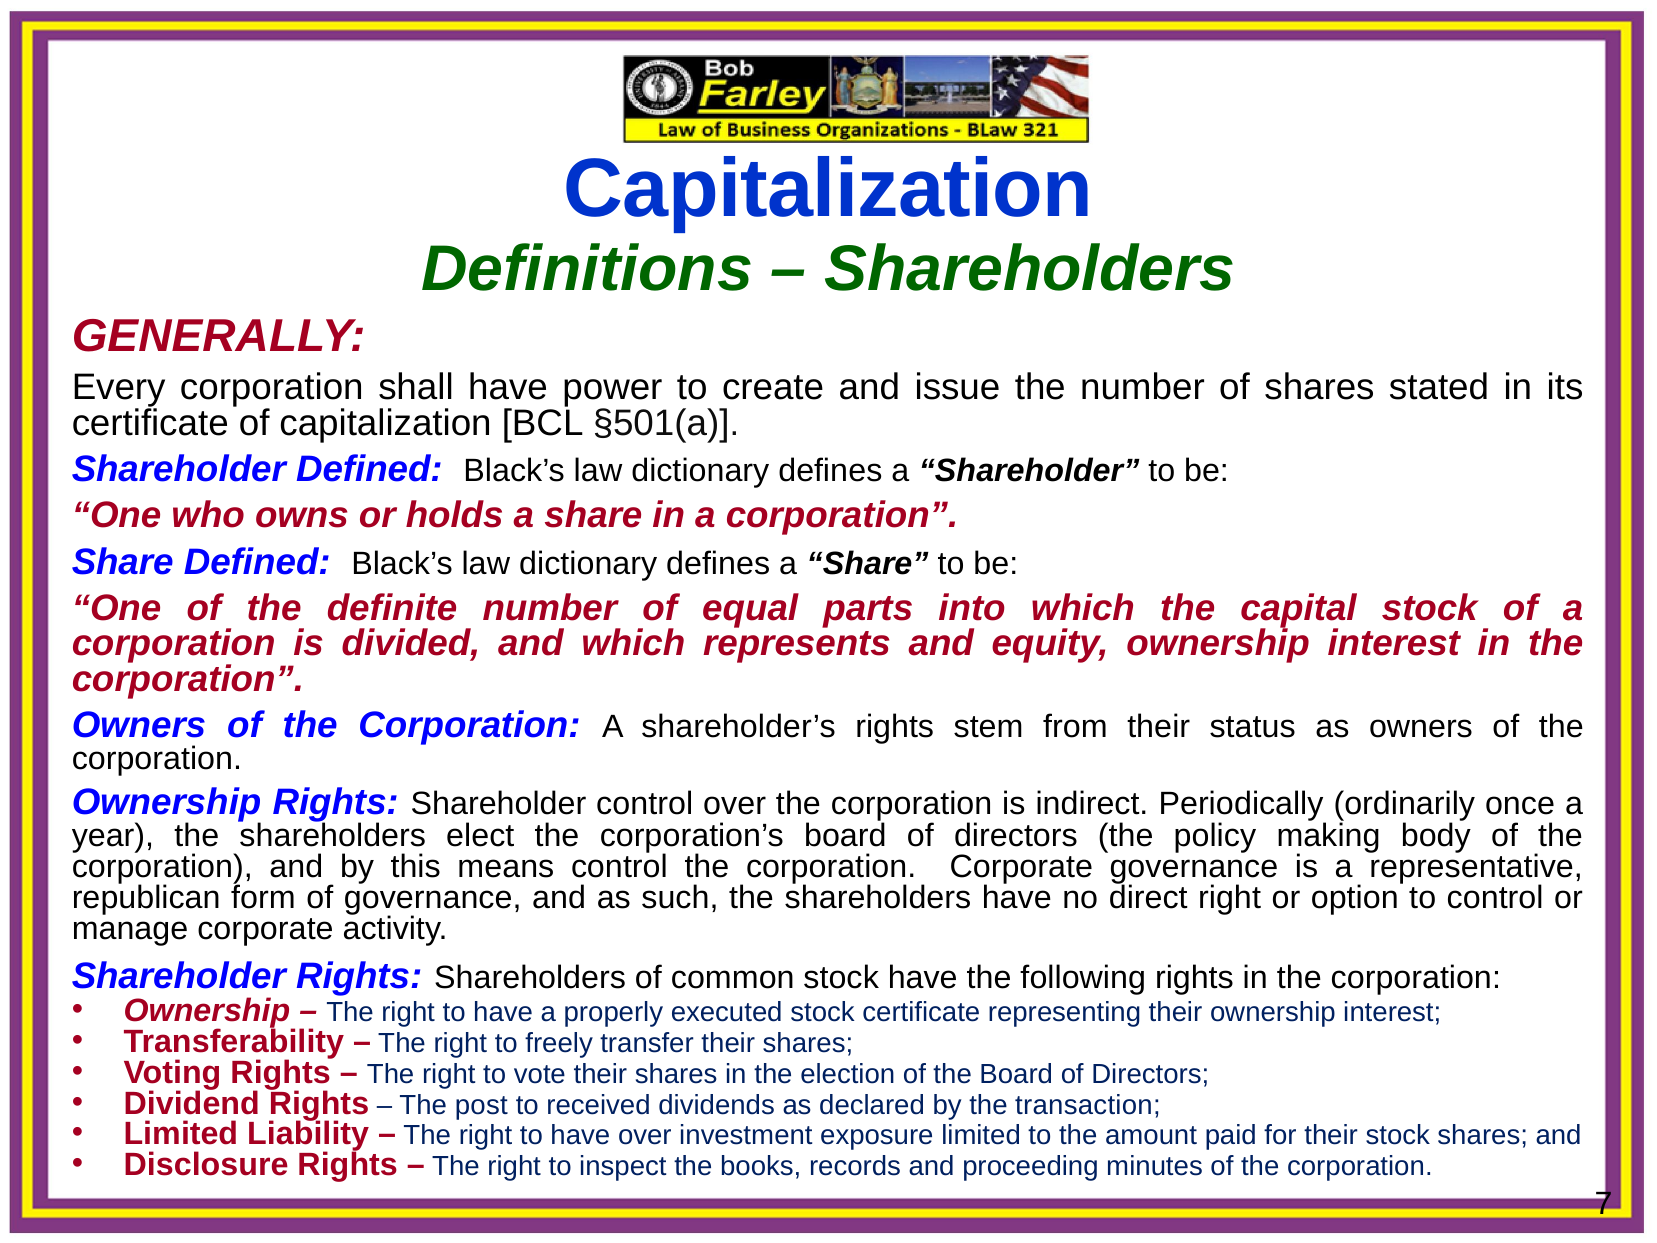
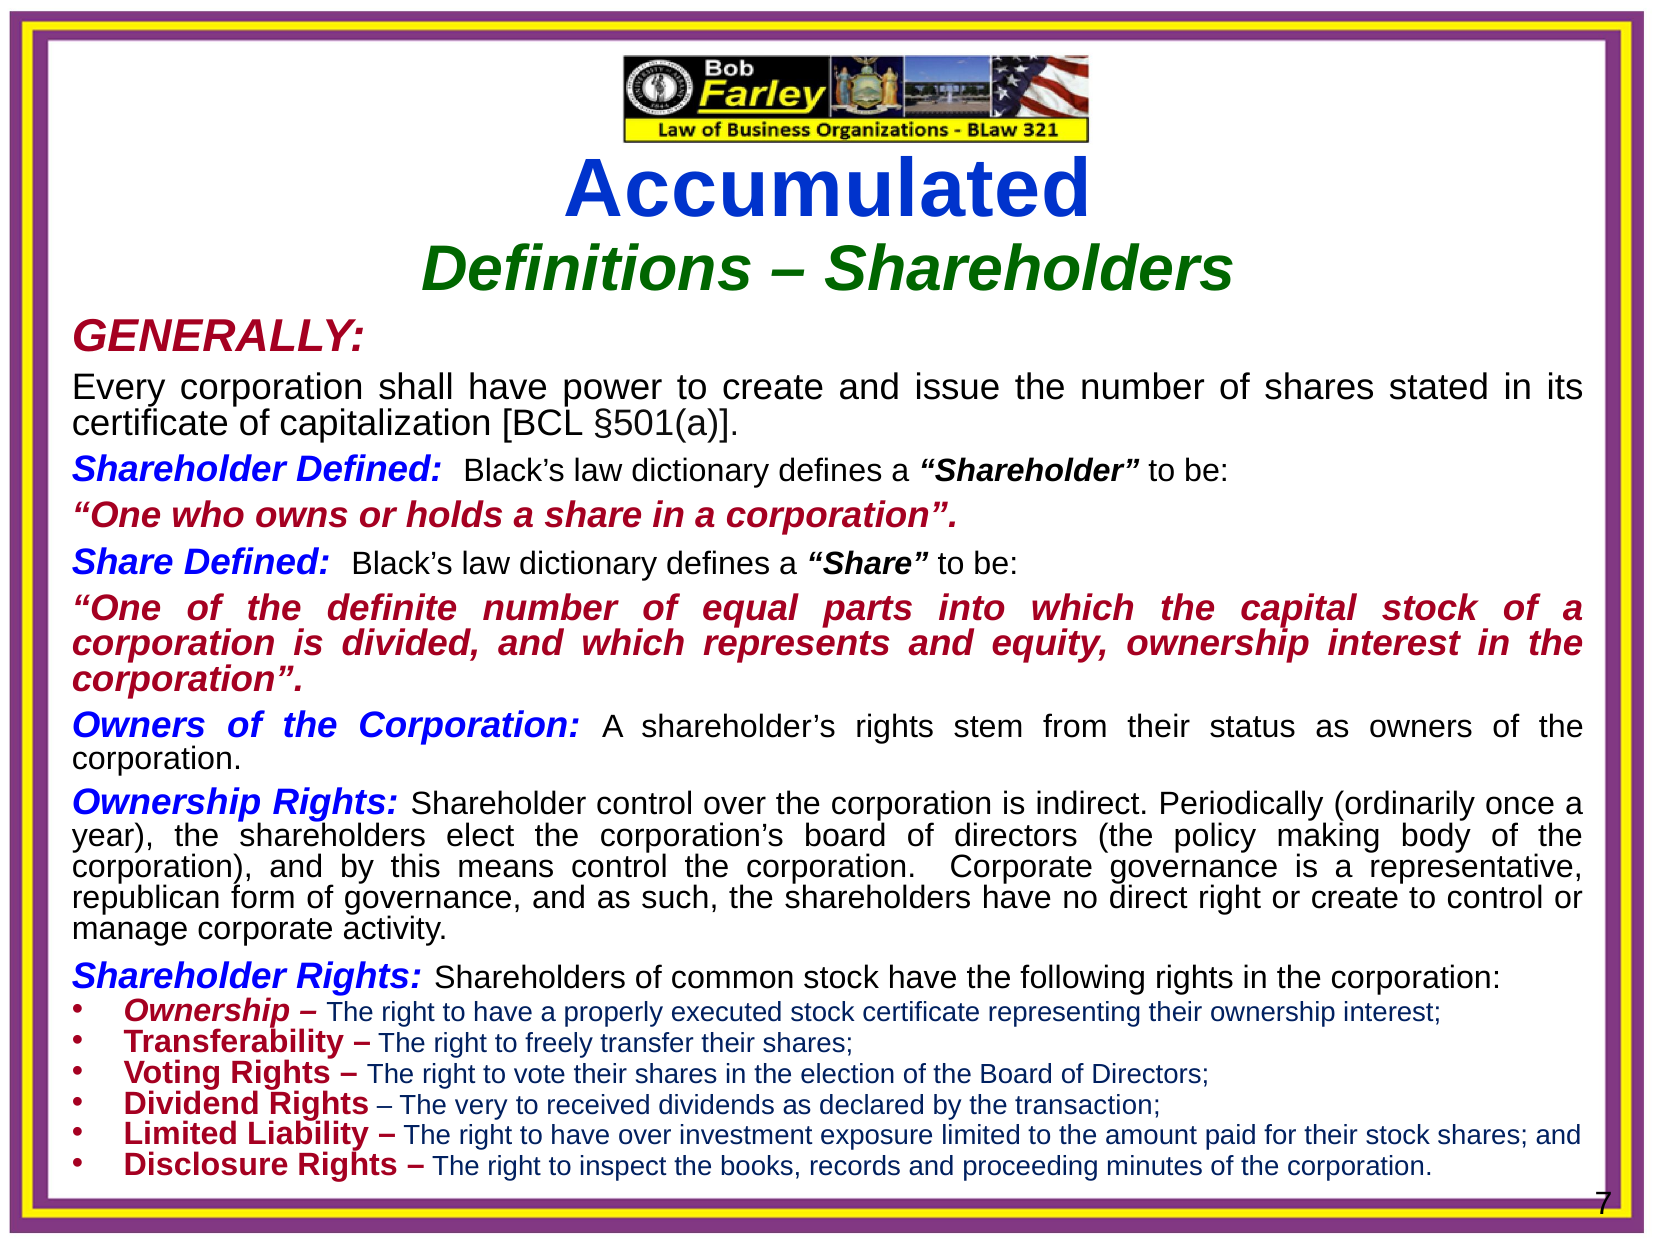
Capitalization at (829, 189): Capitalization -> Accumulated
or option: option -> create
post: post -> very
